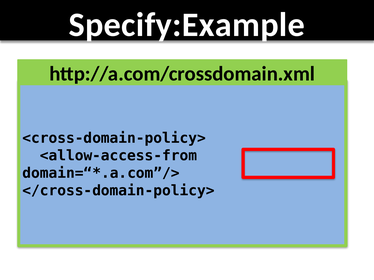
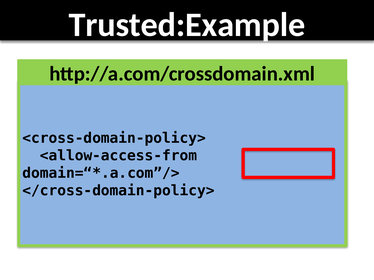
Specify:Example: Specify:Example -> Trusted:Example
